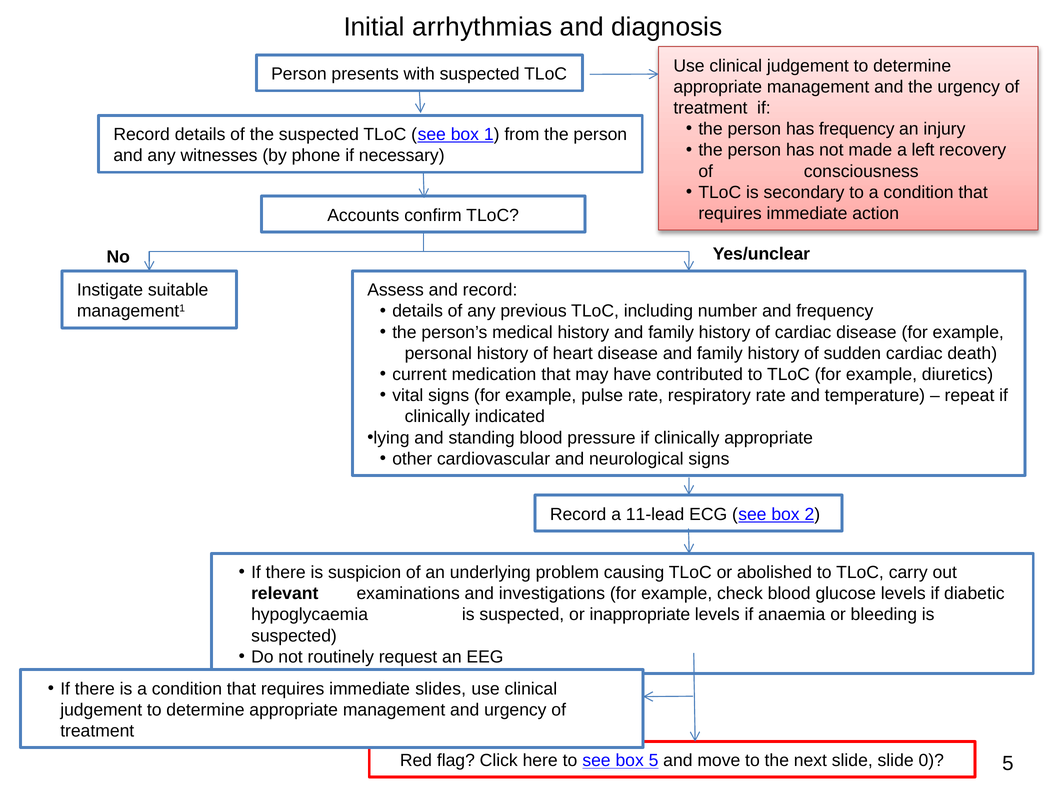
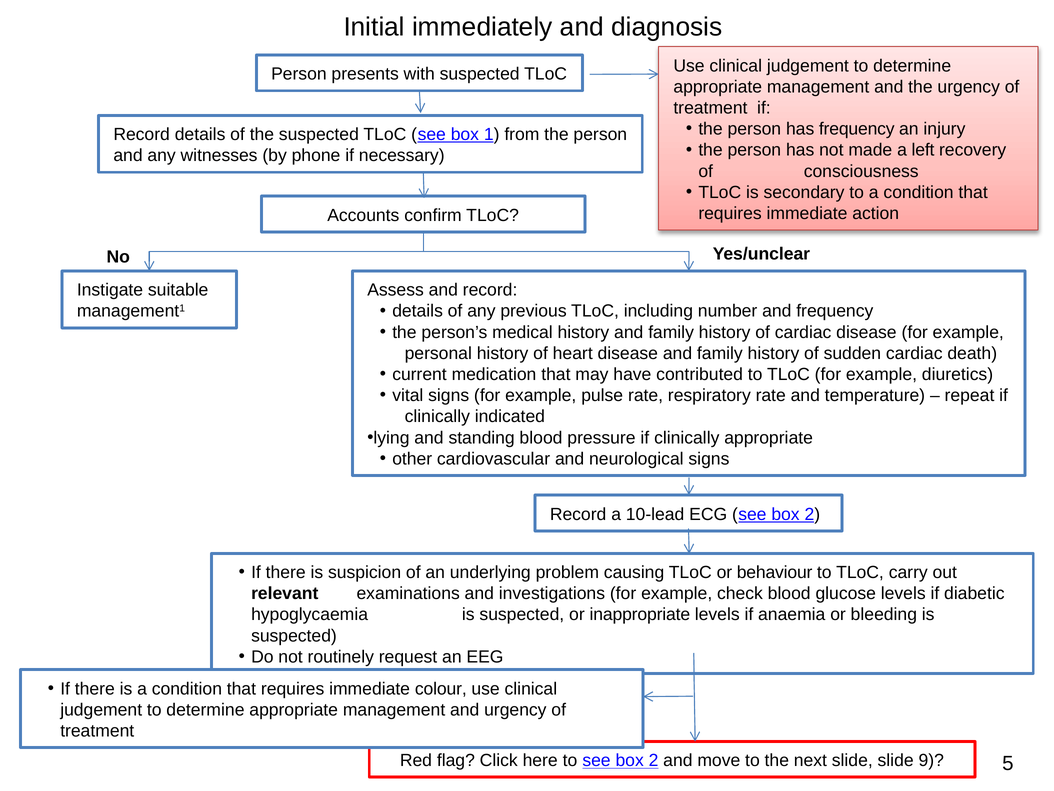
arrhythmias: arrhythmias -> immediately
11-lead: 11-lead -> 10-lead
abolished: abolished -> behaviour
slides: slides -> colour
to see box 5: 5 -> 2
0: 0 -> 9
